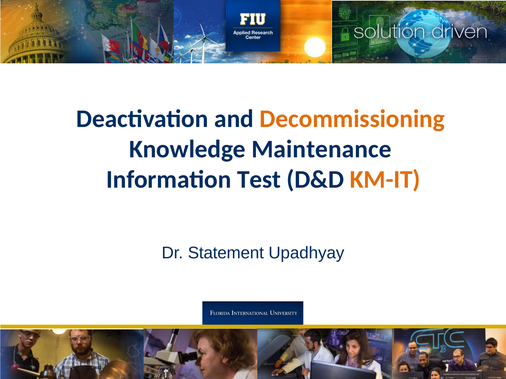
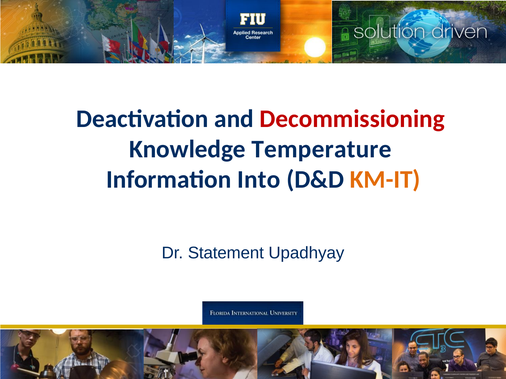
Decommissioning colour: orange -> red
Maintenance: Maintenance -> Temperature
Test: Test -> Into
